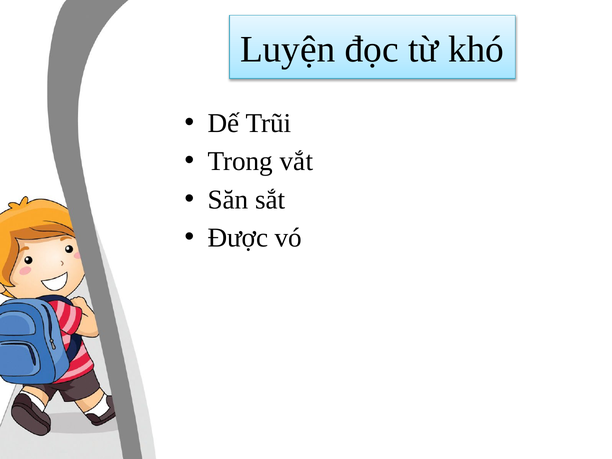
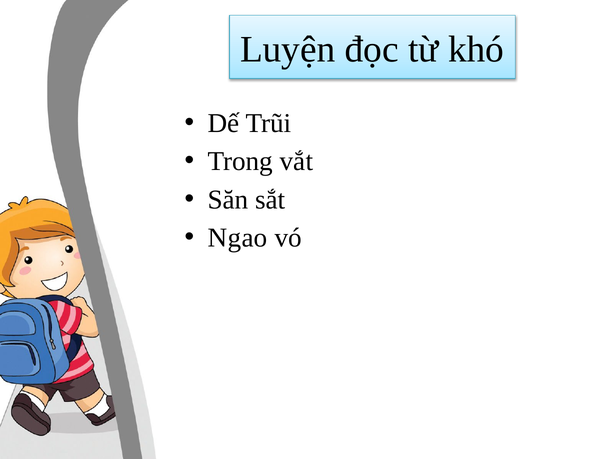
Được: Được -> Ngao
